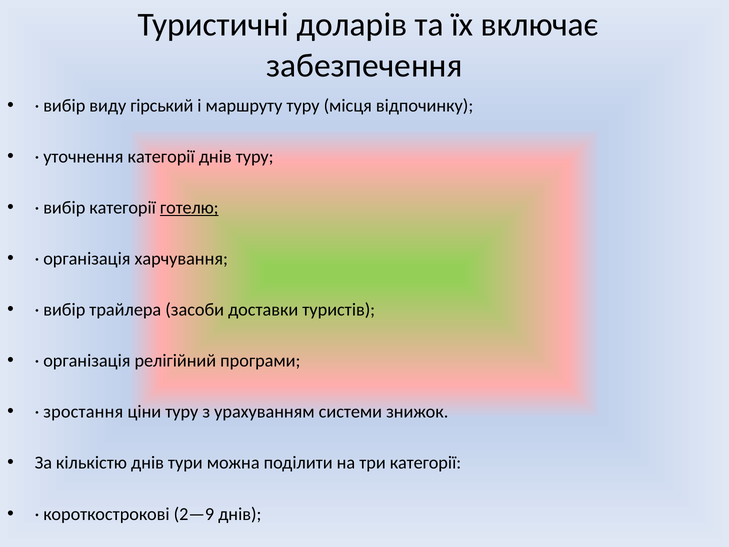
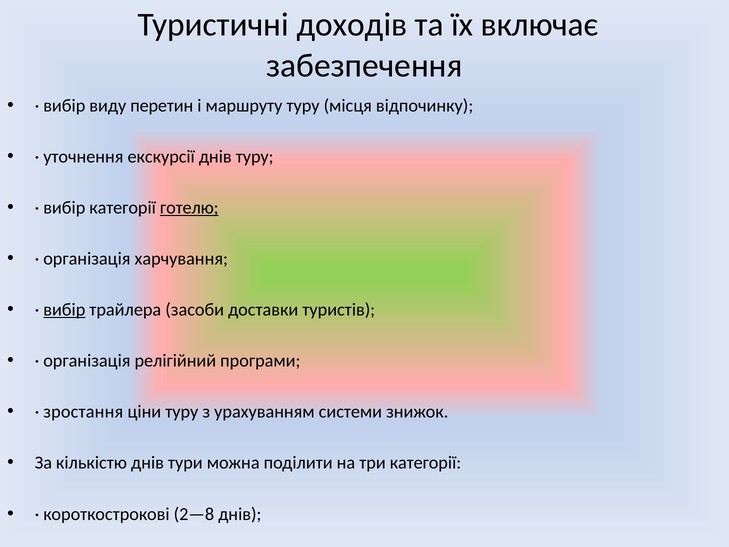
доларів: доларів -> доходів
гірський: гірський -> перетин
уточнення категорії: категорії -> екскурсії
вибір at (64, 310) underline: none -> present
2—9: 2—9 -> 2—8
